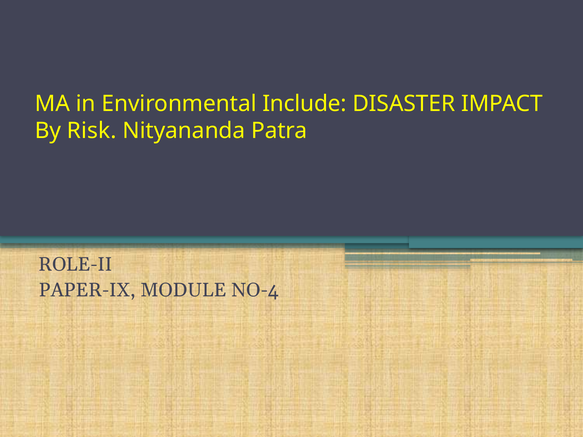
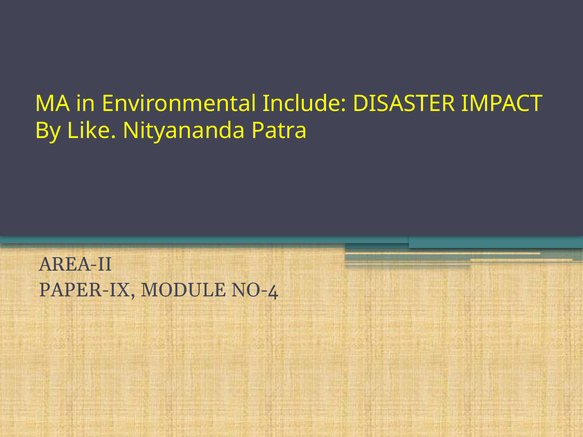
Risk: Risk -> Like
ROLE-II: ROLE-II -> AREA-II
